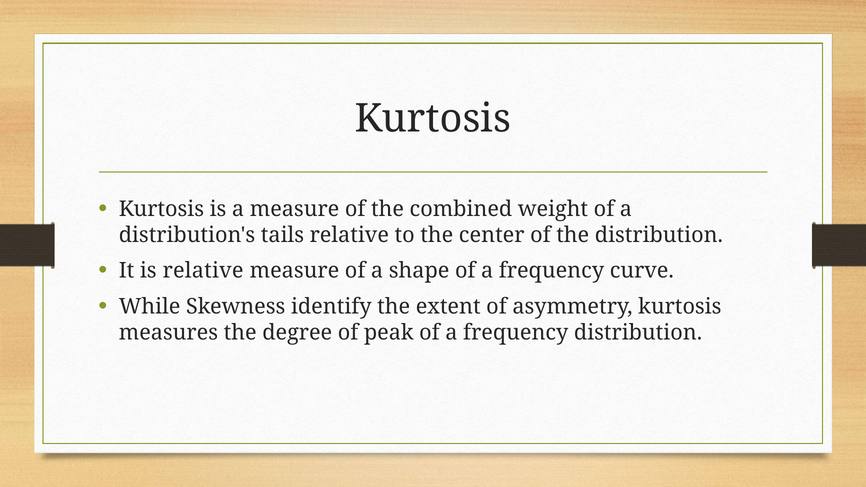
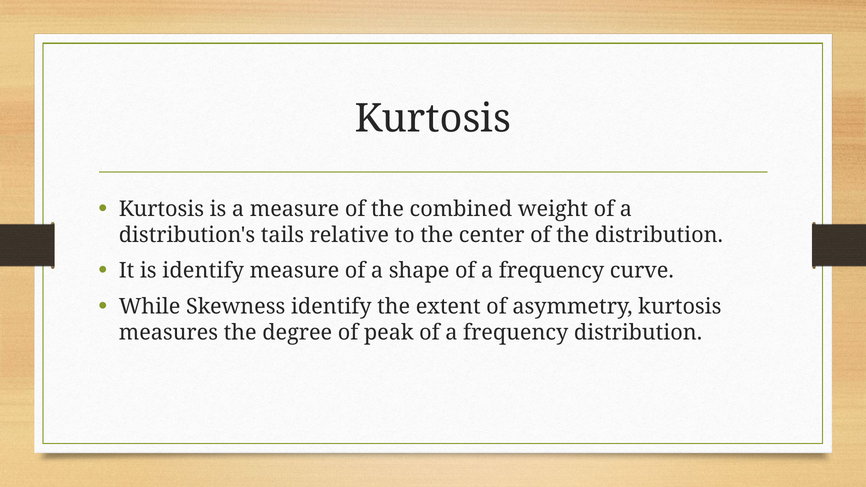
is relative: relative -> identify
